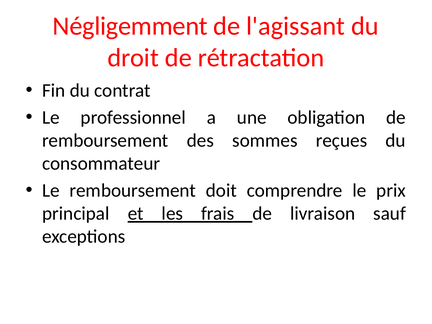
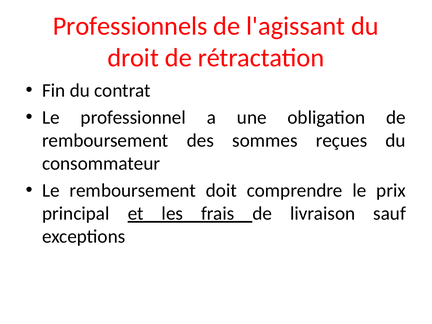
Négligemment: Négligemment -> Professionnels
